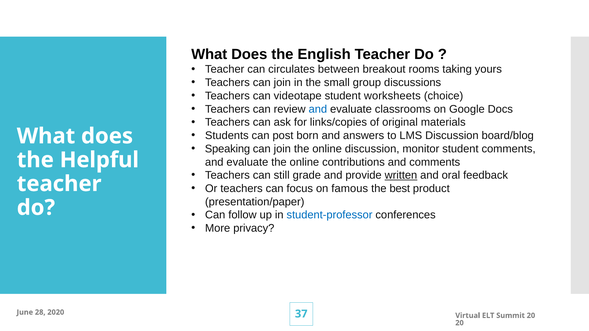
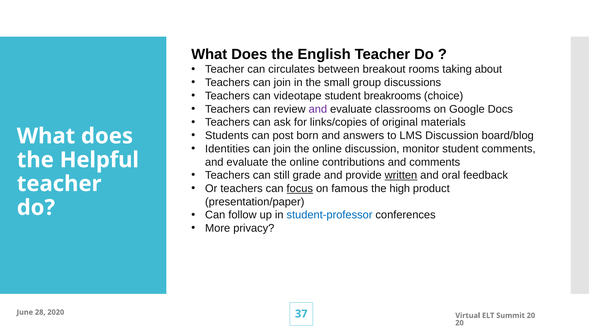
yours: yours -> about
worksheets: worksheets -> breakrooms
and at (318, 109) colour: blue -> purple
Speaking: Speaking -> Identities
focus underline: none -> present
best: best -> high
